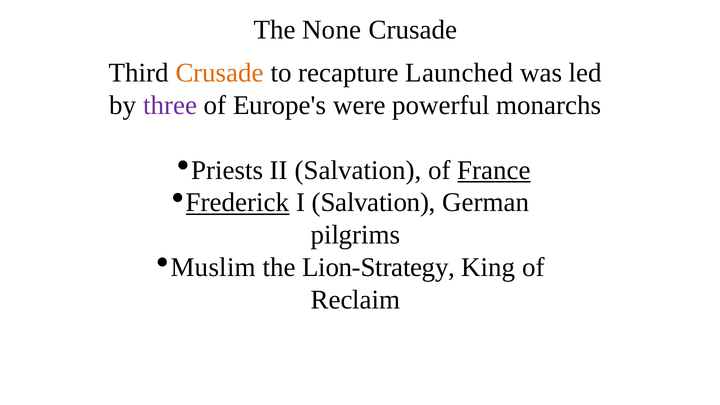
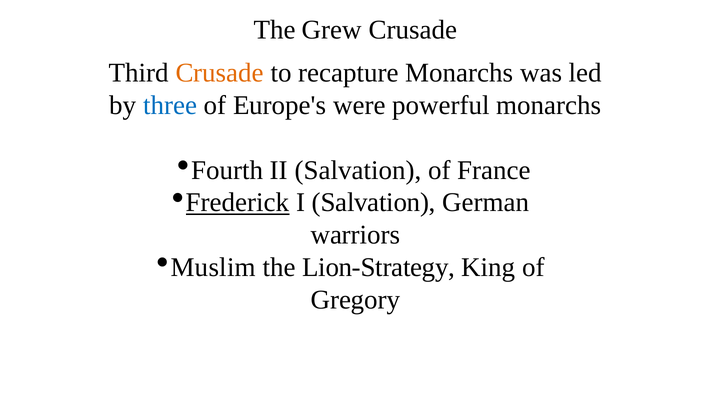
None: None -> Grew
recapture Launched: Launched -> Monarchs
three colour: purple -> blue
Priests: Priests -> Fourth
France underline: present -> none
pilgrims: pilgrims -> warriors
Reclaim: Reclaim -> Gregory
